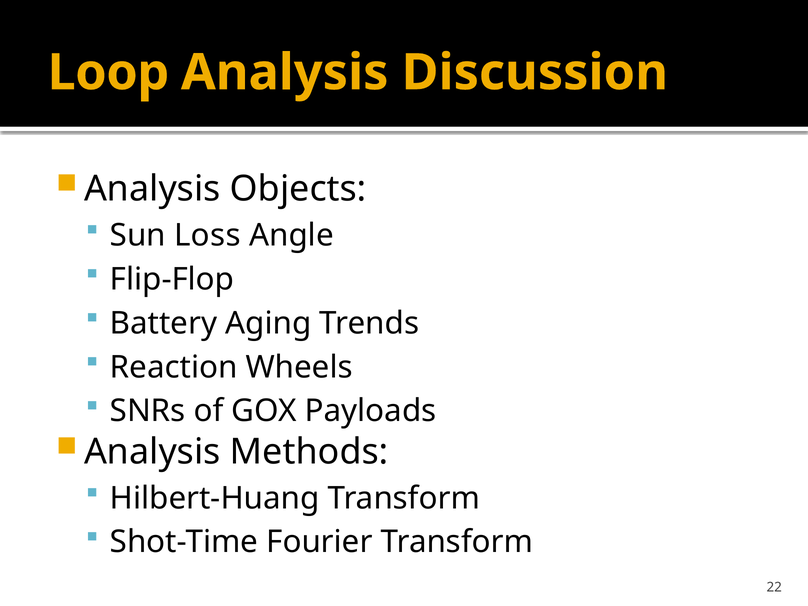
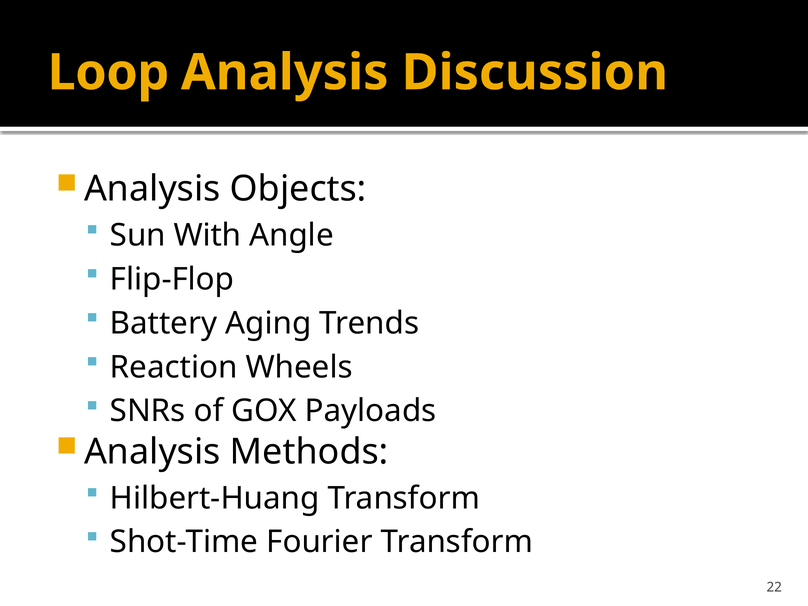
Loss: Loss -> With
